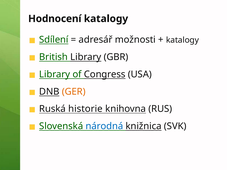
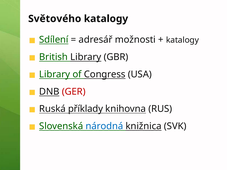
Hodnocení: Hodnocení -> Světového
GER colour: orange -> red
historie: historie -> příklady
